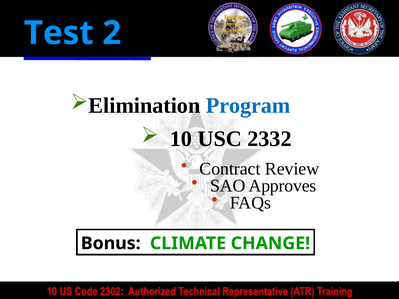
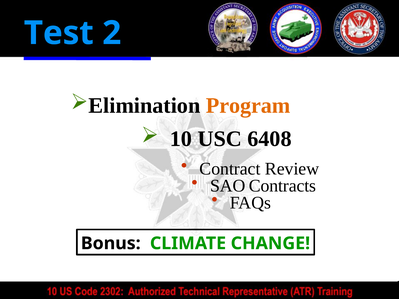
Program colour: blue -> orange
2332: 2332 -> 6408
Approves: Approves -> Contracts
